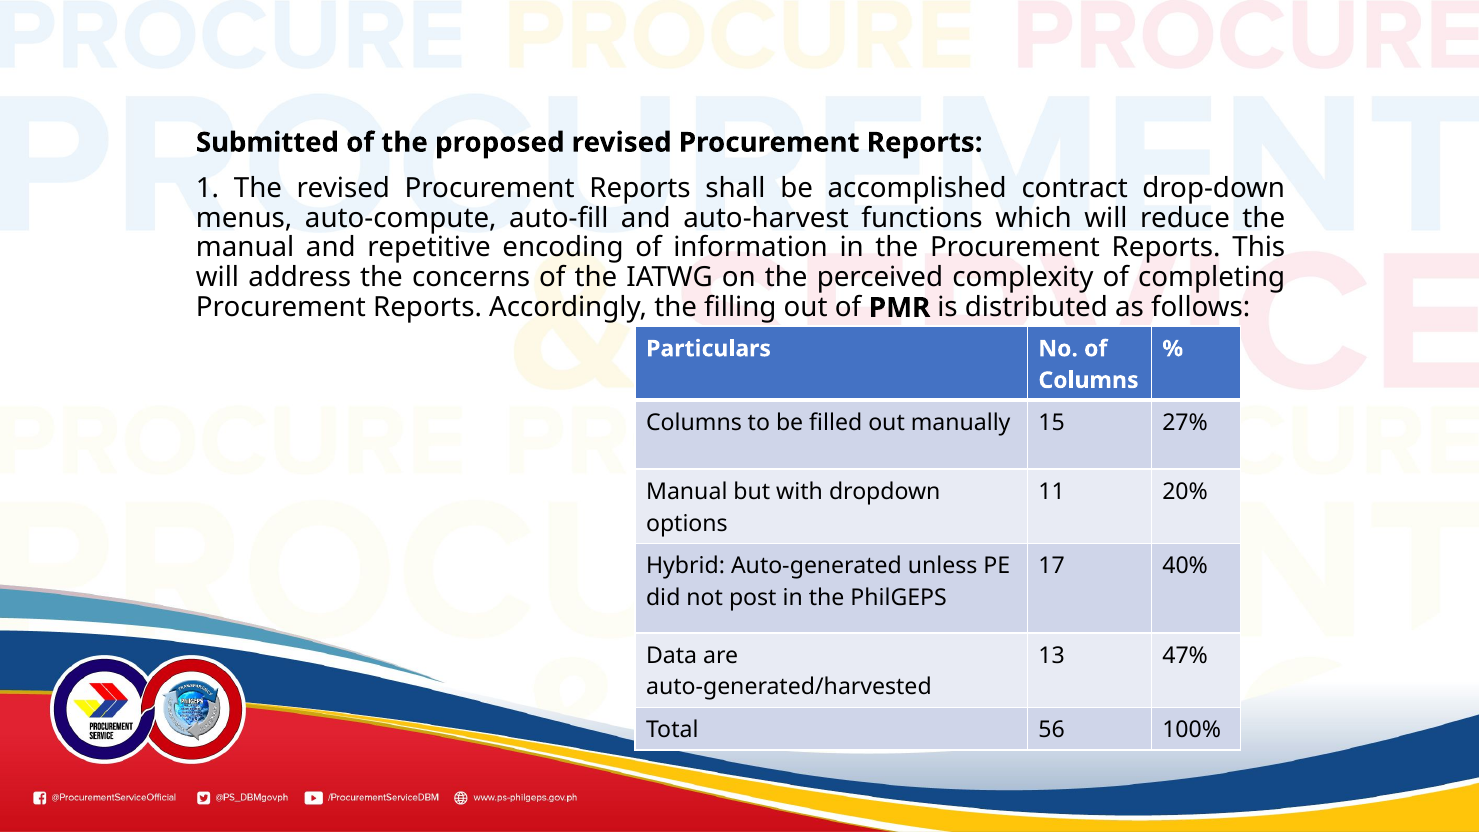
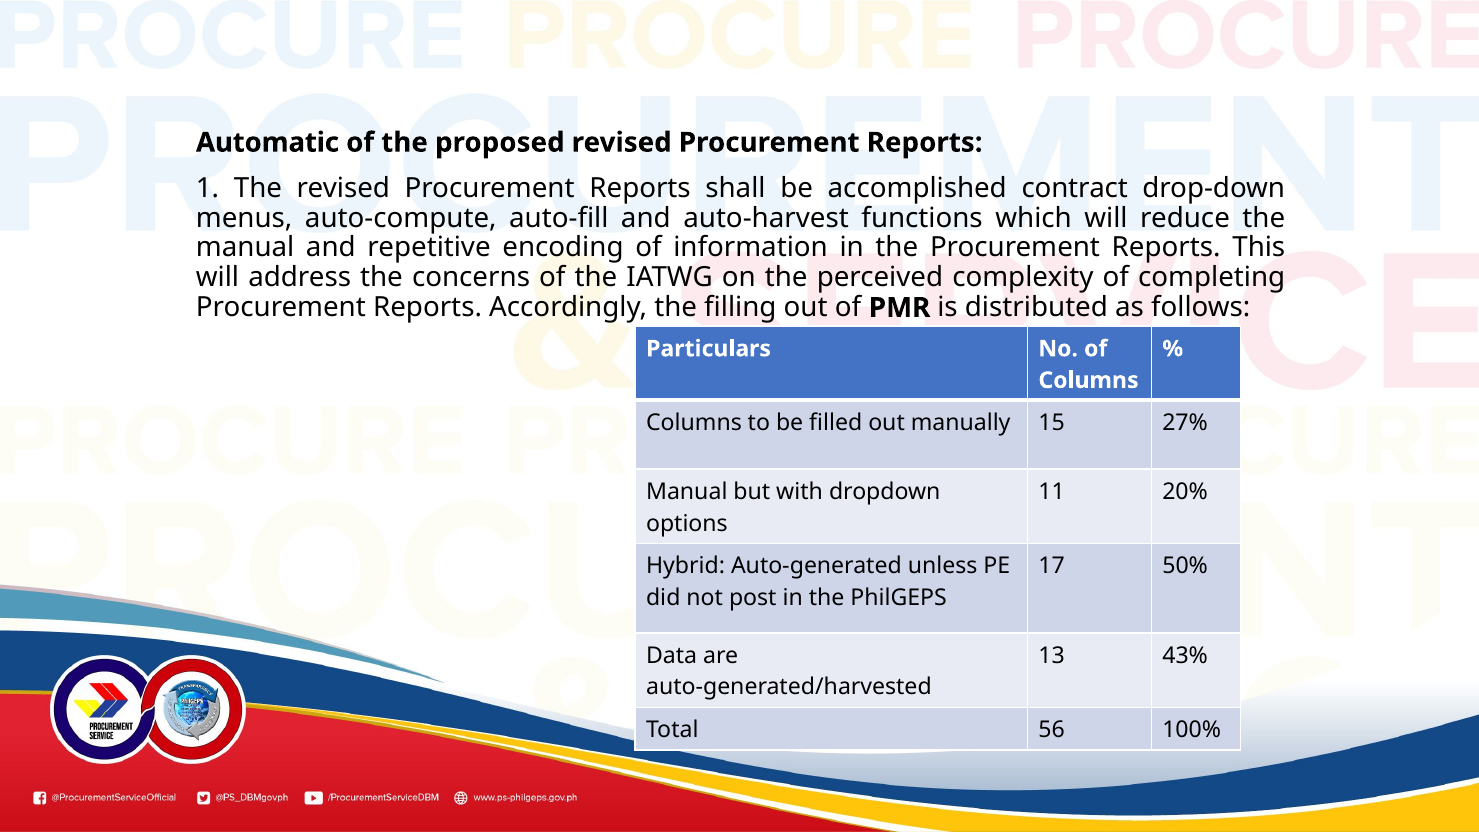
Submitted: Submitted -> Automatic
40%: 40% -> 50%
47%: 47% -> 43%
